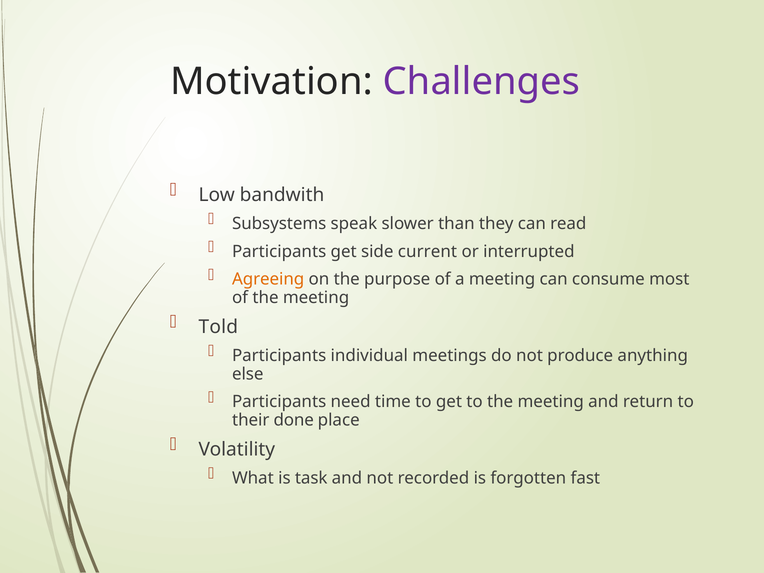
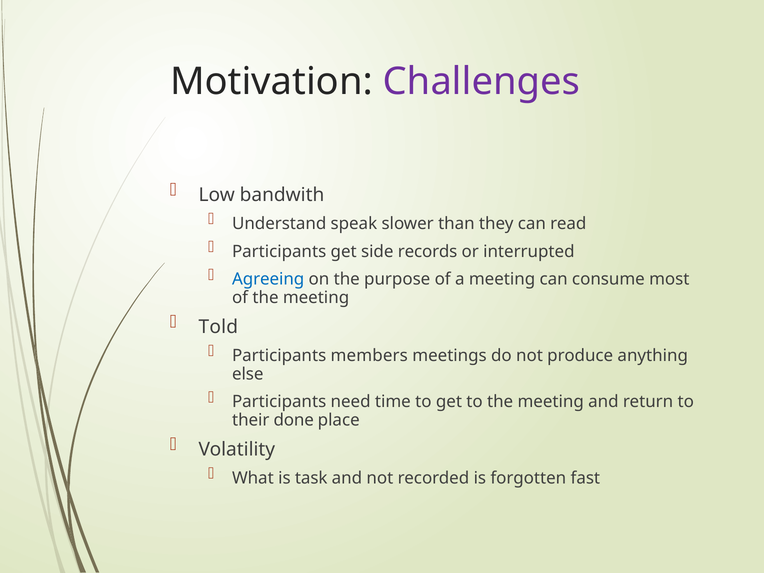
Subsystems: Subsystems -> Understand
current: current -> records
Agreeing colour: orange -> blue
individual: individual -> members
